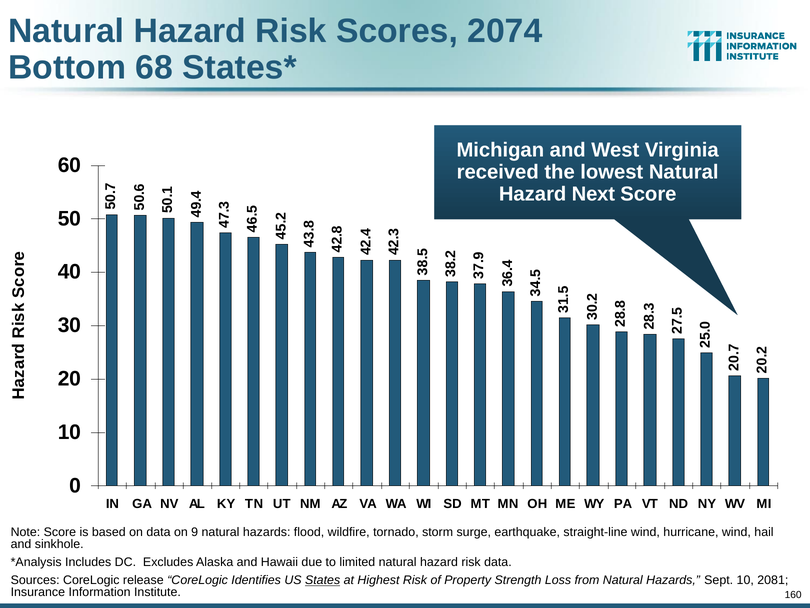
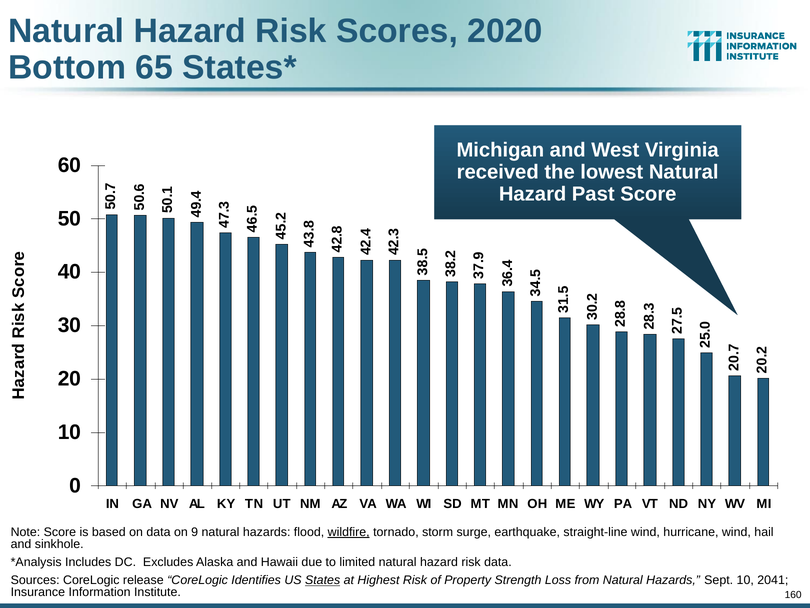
2074: 2074 -> 2020
68: 68 -> 65
Next: Next -> Past
wildfire underline: none -> present
2081: 2081 -> 2041
